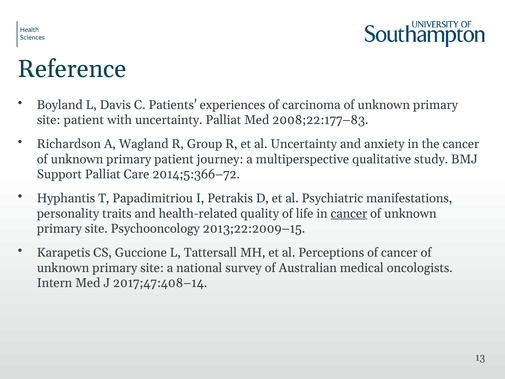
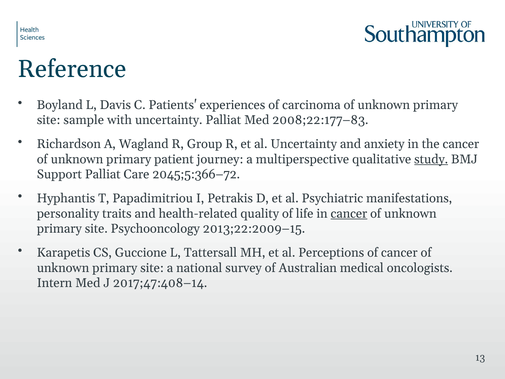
site patient: patient -> sample
study underline: none -> present
2014;5:366–72: 2014;5:366–72 -> 2045;5:366–72
